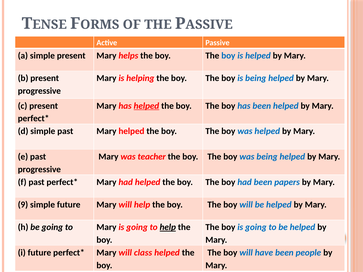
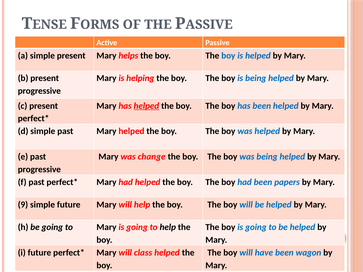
teacher: teacher -> change
help at (168, 227) underline: present -> none
people: people -> wagon
